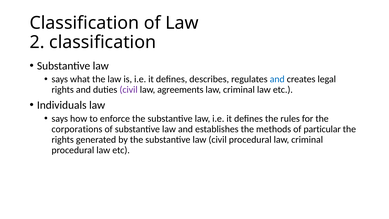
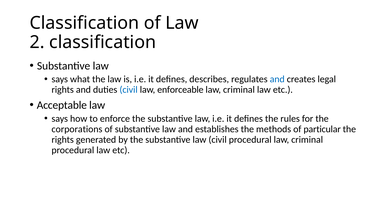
civil at (129, 90) colour: purple -> blue
agreements: agreements -> enforceable
Individuals: Individuals -> Acceptable
